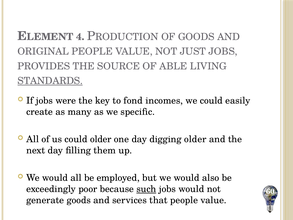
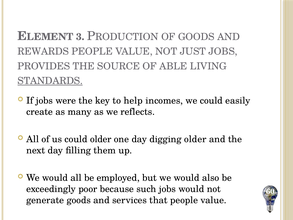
4: 4 -> 3
ORIGINAL: ORIGINAL -> REWARDS
fond: fond -> help
specific: specific -> reflects
such underline: present -> none
